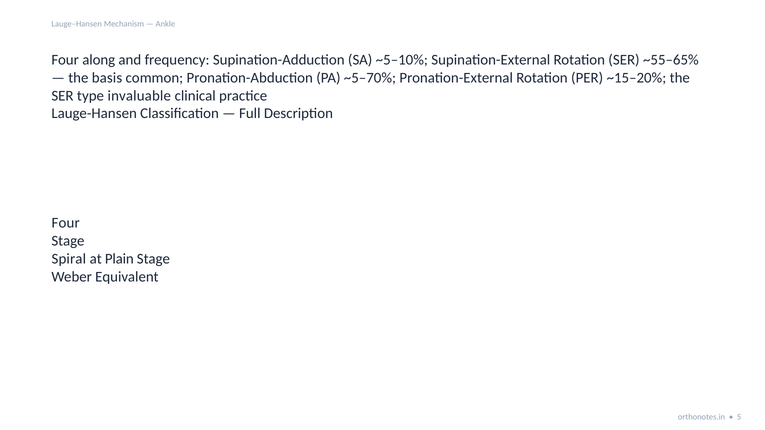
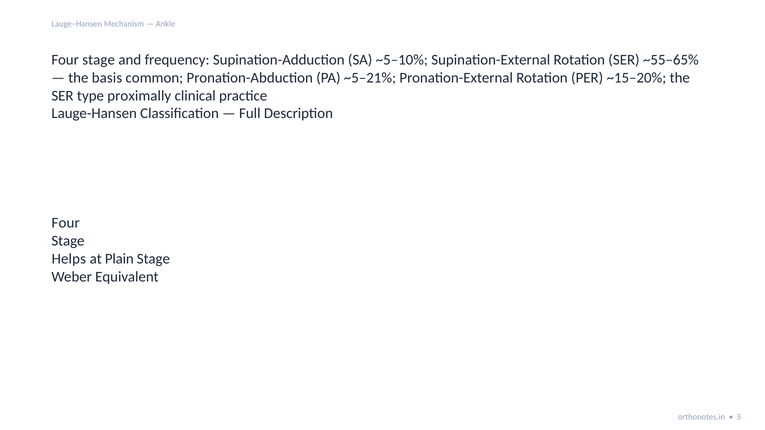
along at (99, 60): along -> stage
~5–70%: ~5–70% -> ~5–21%
invaluable: invaluable -> proximally
Spiral: Spiral -> Helps
